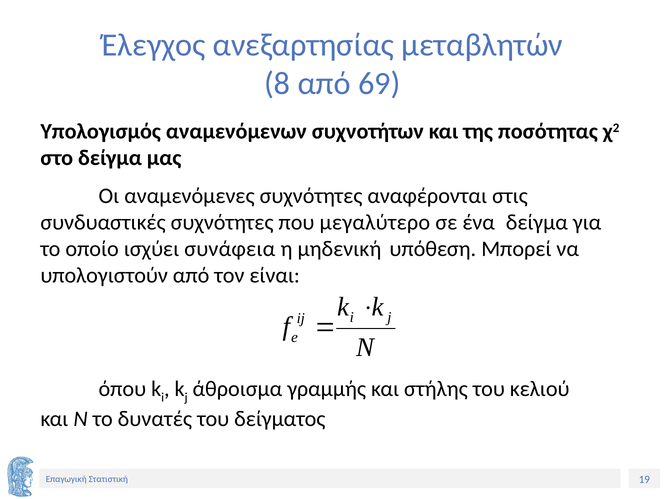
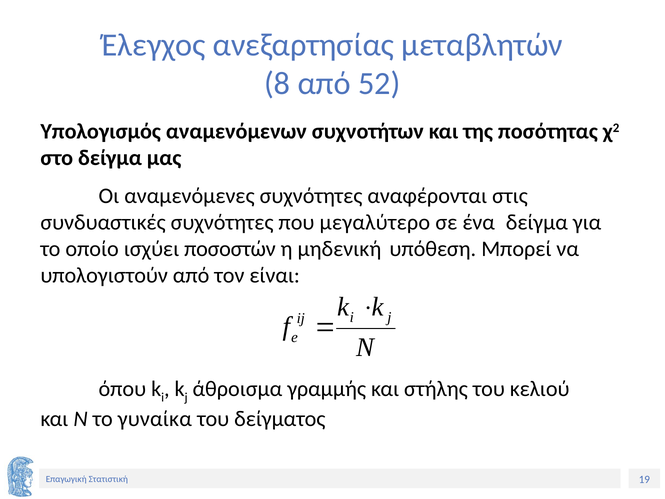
69: 69 -> 52
συνάφεια: συνάφεια -> ποσοστών
δυνατές: δυνατές -> γυναίκα
